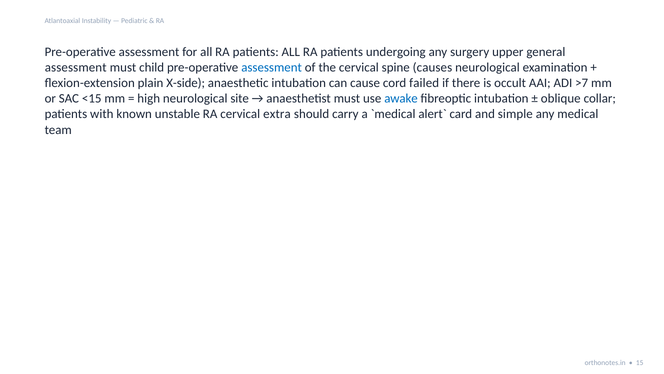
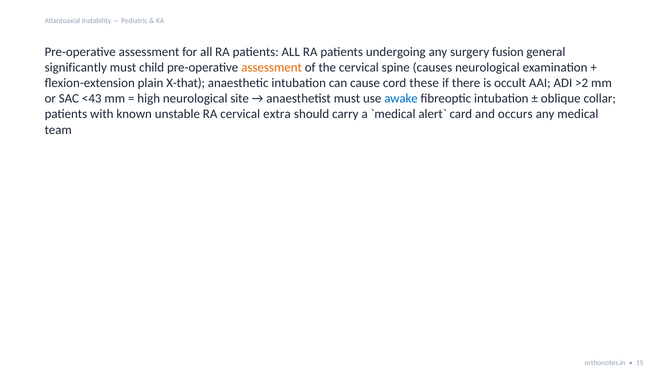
upper: upper -> fusion
assessment at (76, 68): assessment -> significantly
assessment at (272, 68) colour: blue -> orange
X-side: X-side -> X-that
failed: failed -> these
>7: >7 -> >2
<15: <15 -> <43
simple: simple -> occurs
